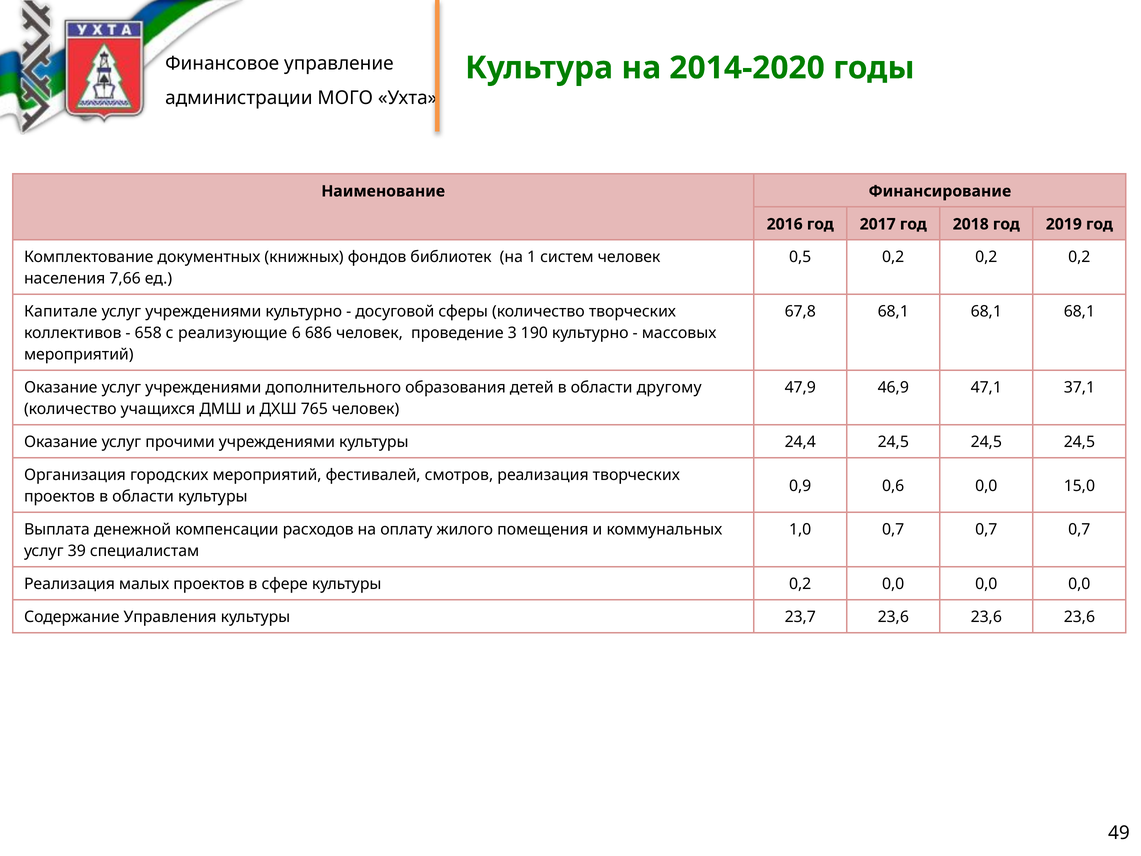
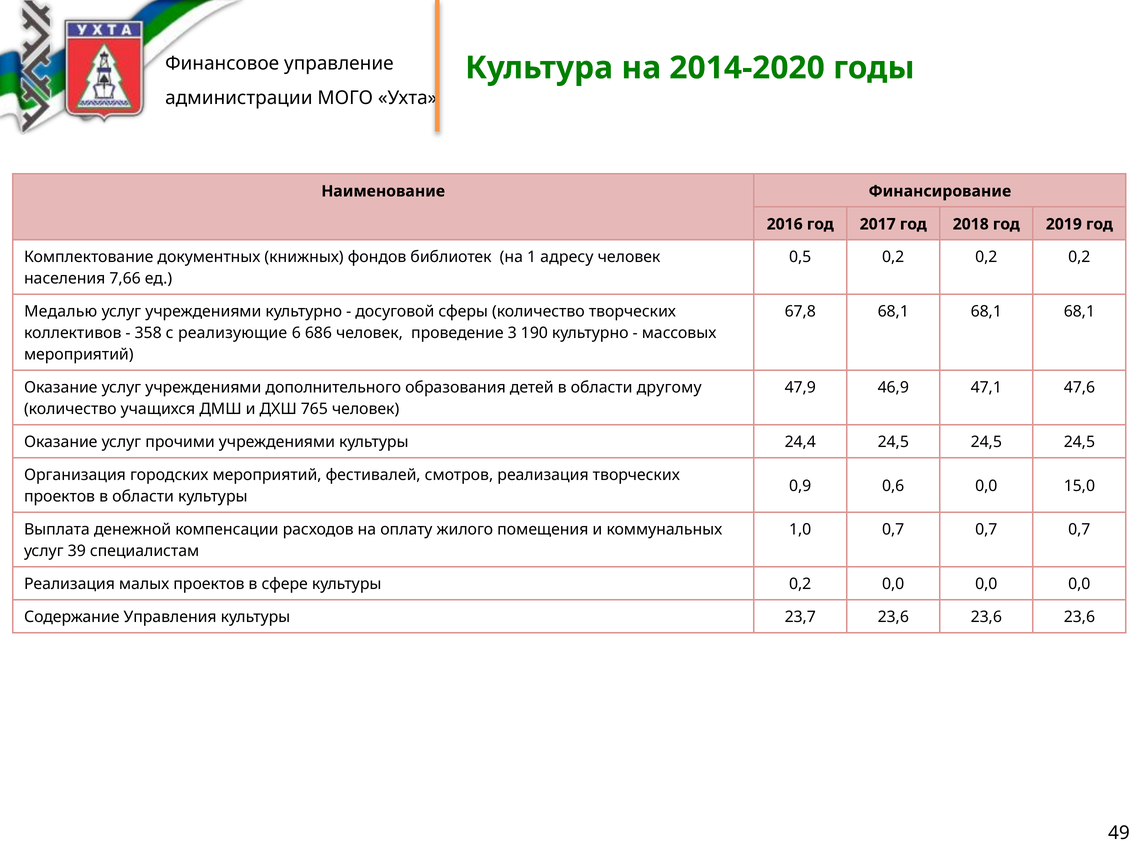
систем: систем -> адресу
Капитале: Капитале -> Медалью
658: 658 -> 358
37,1: 37,1 -> 47,6
